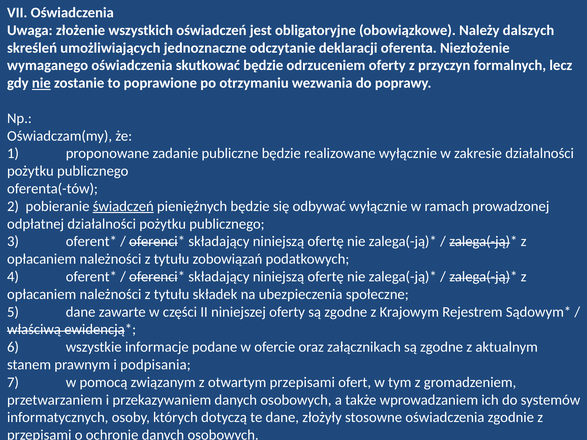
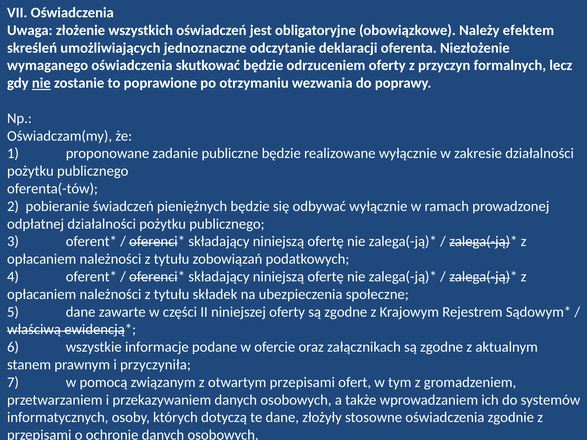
dalszych: dalszych -> efektem
świadczeń underline: present -> none
podpisania: podpisania -> przyczyniła
